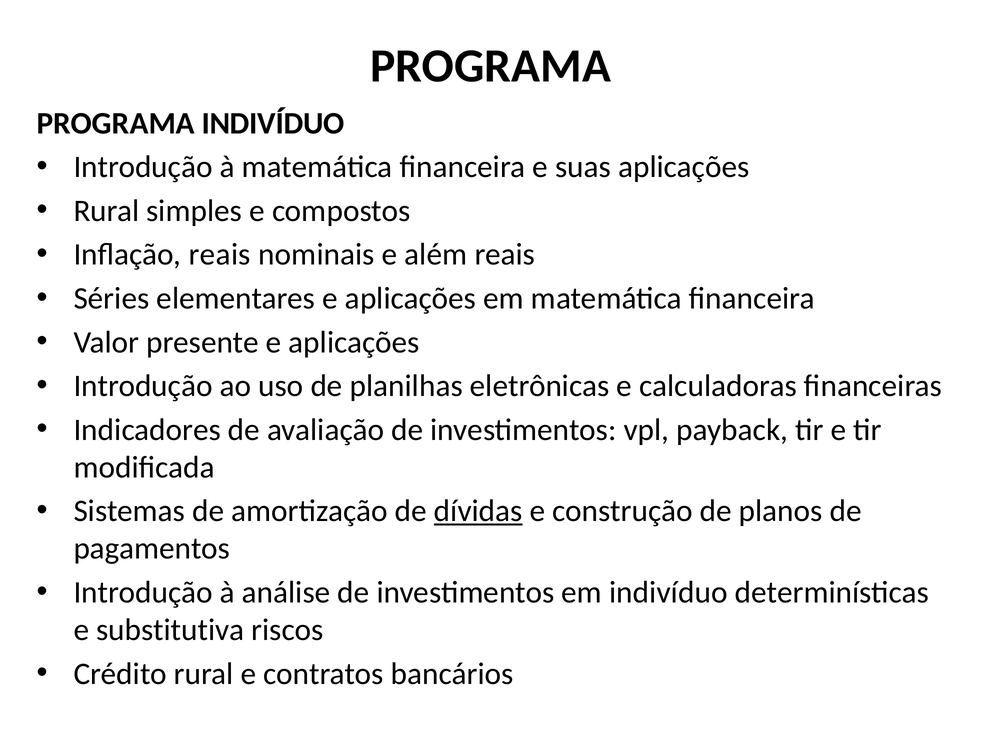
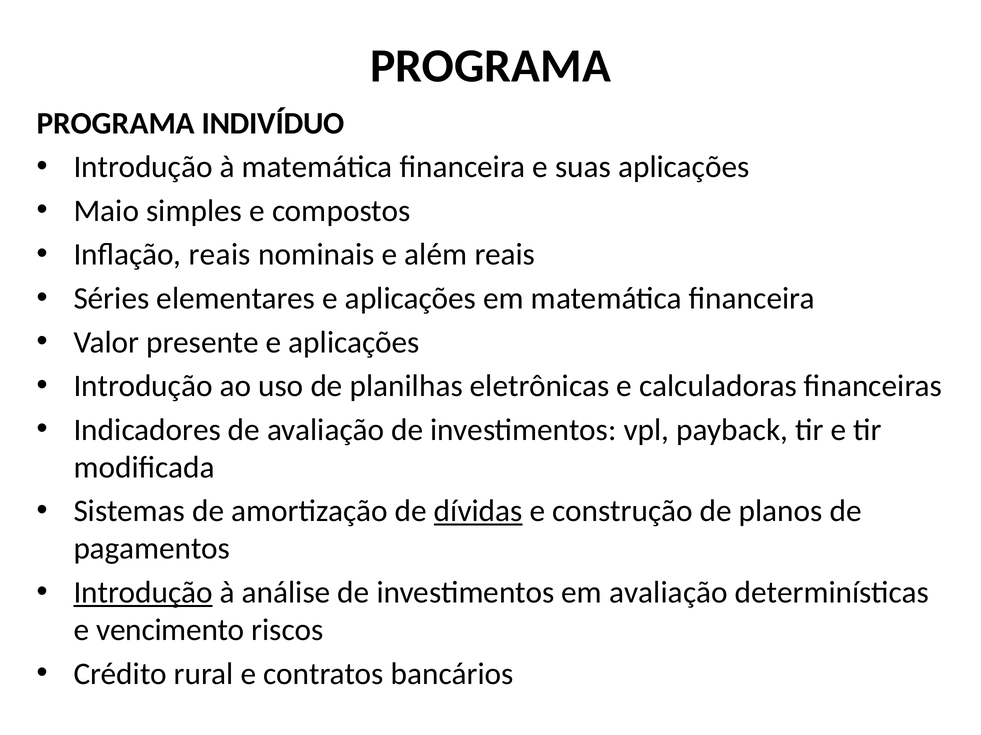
Rural at (106, 211): Rural -> Maio
Introdução at (143, 593) underline: none -> present
em indivíduo: indivíduo -> avaliação
substitutiva: substitutiva -> vencimento
